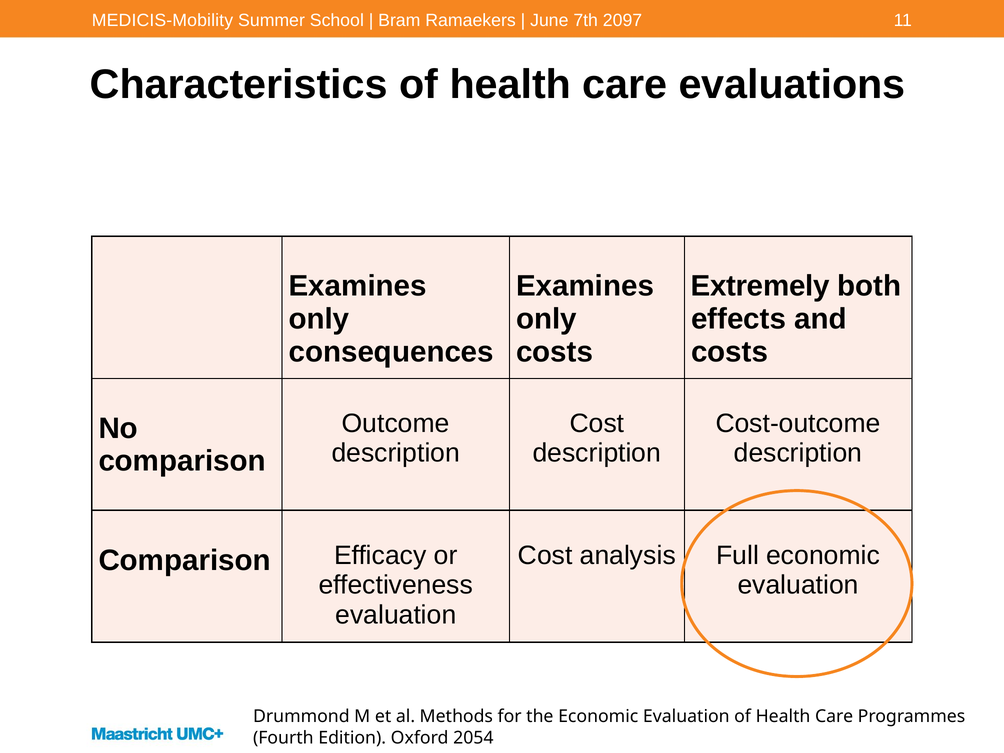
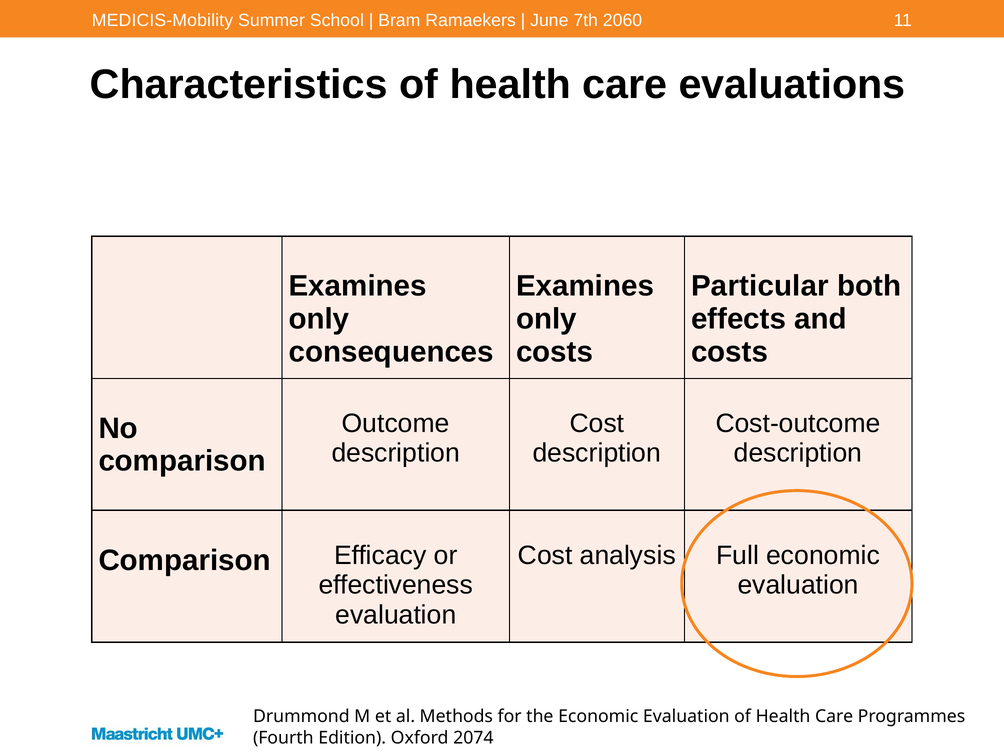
2097: 2097 -> 2060
Extremely: Extremely -> Particular
2054: 2054 -> 2074
